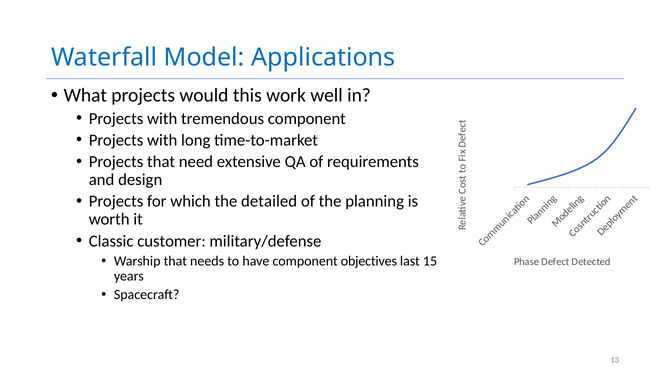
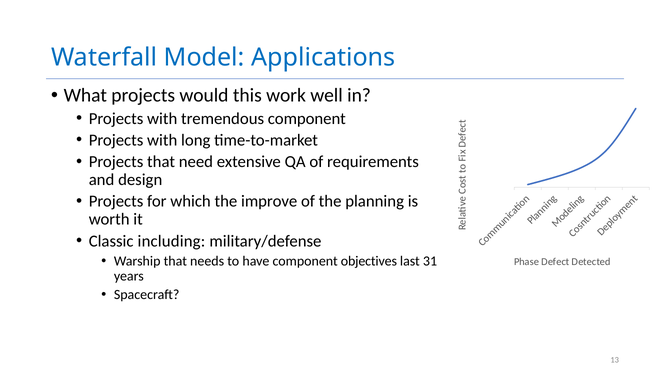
detailed: detailed -> improve
customer: customer -> including
15: 15 -> 31
